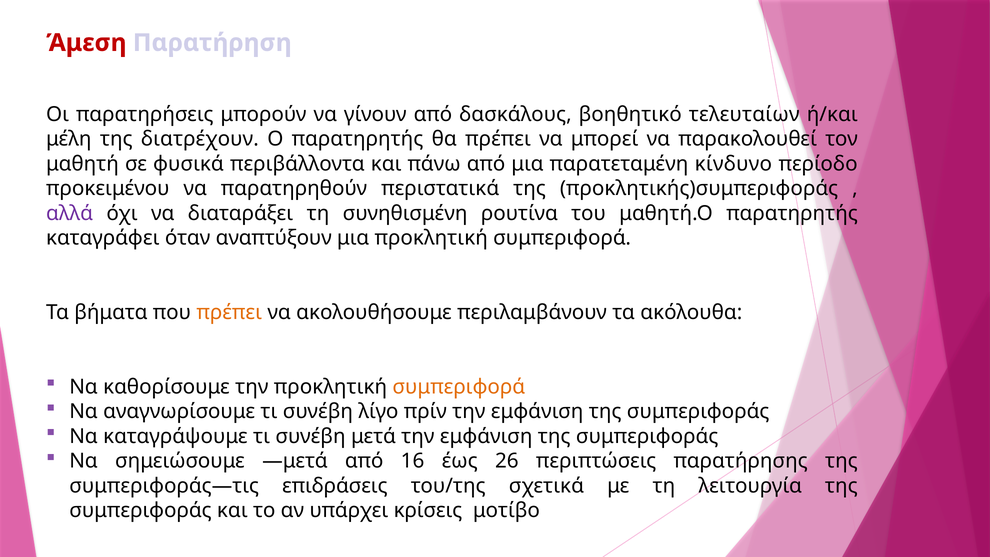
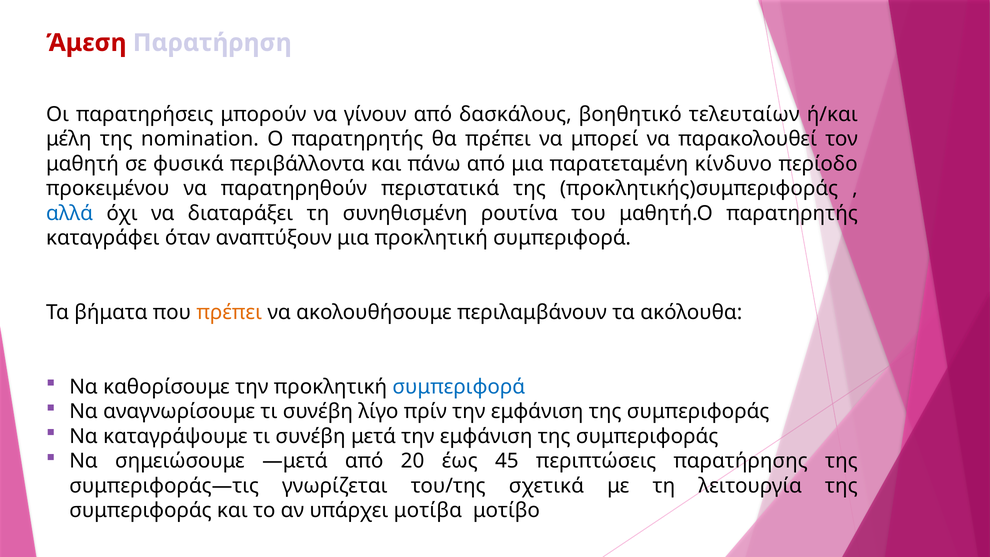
διατρέχουν: διατρέχουν -> nomination
αλλά colour: purple -> blue
συμπεριφορά at (459, 387) colour: orange -> blue
16: 16 -> 20
26: 26 -> 45
επιδράσεις: επιδράσεις -> γνωρίζεται
κρίσεις: κρίσεις -> μοτίβα
